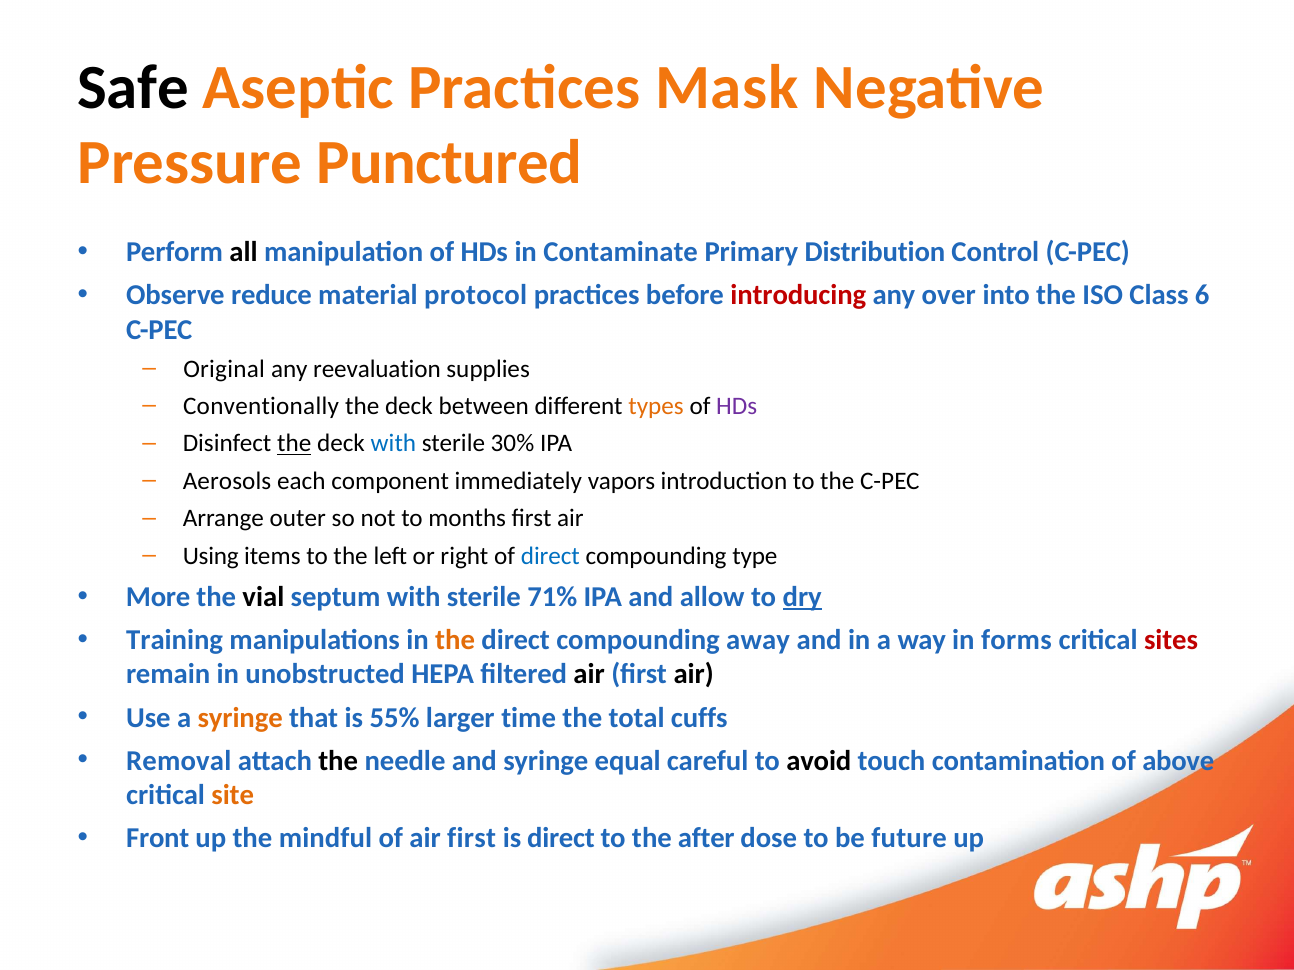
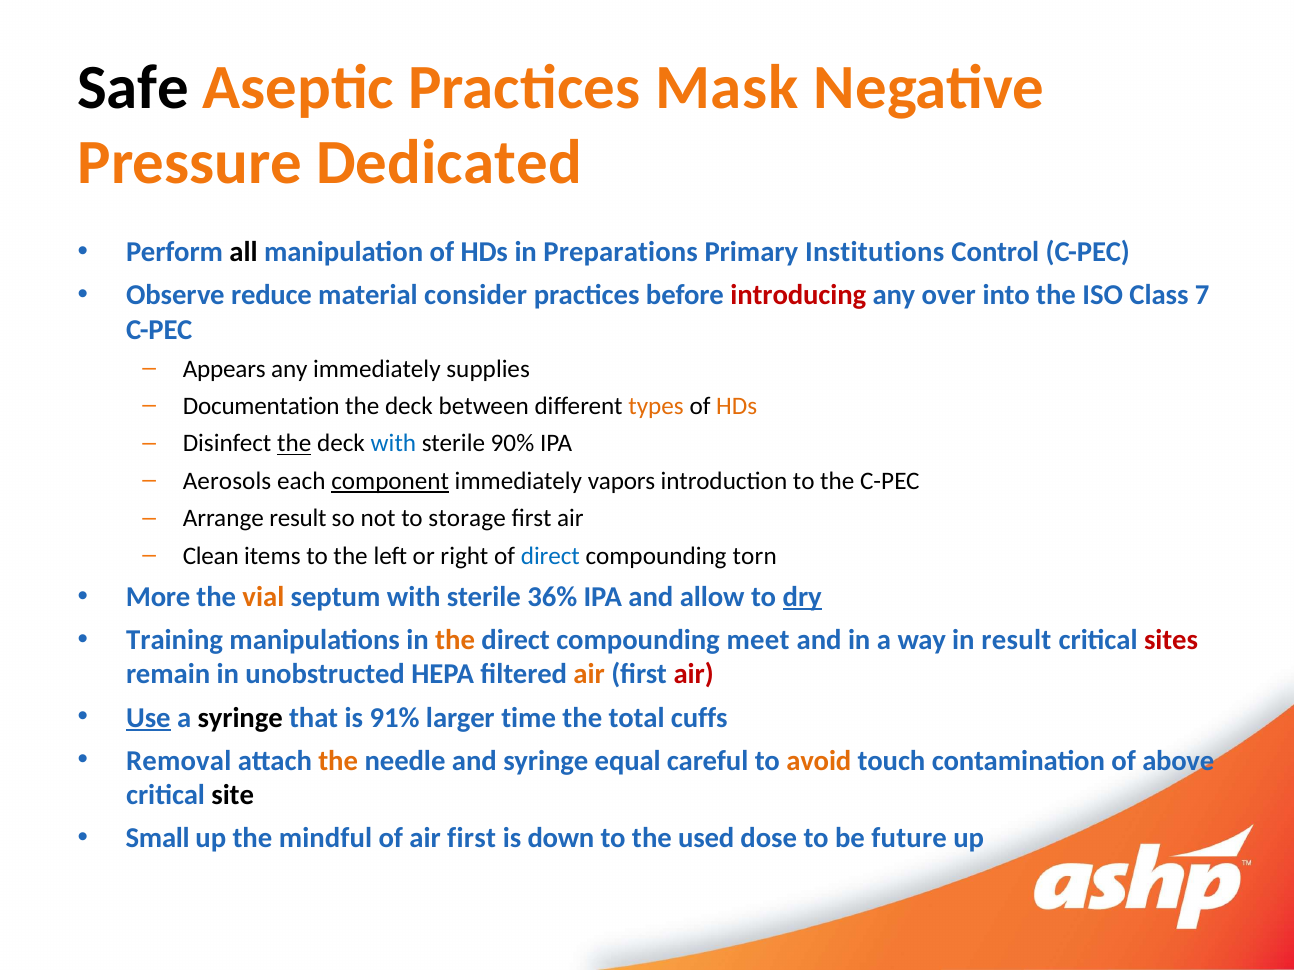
Punctured: Punctured -> Dedicated
Contaminate: Contaminate -> Preparations
Distribution: Distribution -> Institutions
protocol: protocol -> consider
6: 6 -> 7
Original: Original -> Appears
any reevaluation: reevaluation -> immediately
Conventionally: Conventionally -> Documentation
HDs at (737, 406) colour: purple -> orange
30%: 30% -> 90%
component underline: none -> present
Arrange outer: outer -> result
months: months -> storage
Using: Using -> Clean
type: type -> torn
vial colour: black -> orange
71%: 71% -> 36%
away: away -> meet
in forms: forms -> result
air at (589, 675) colour: black -> orange
air at (694, 675) colour: black -> red
Use underline: none -> present
syringe at (240, 718) colour: orange -> black
55%: 55% -> 91%
the at (338, 761) colour: black -> orange
avoid colour: black -> orange
site colour: orange -> black
Front: Front -> Small
is direct: direct -> down
after: after -> used
